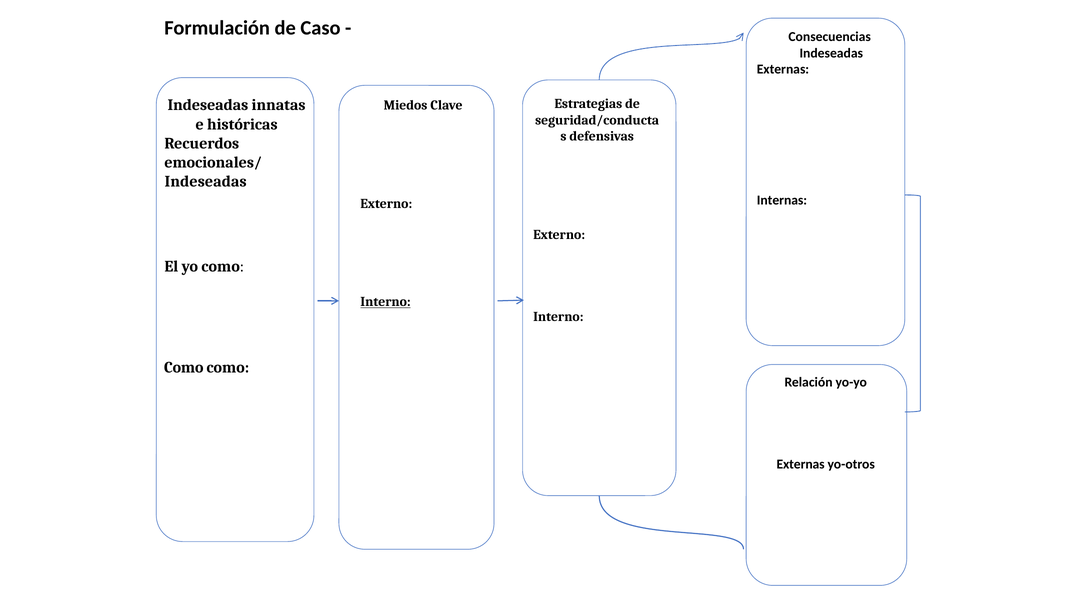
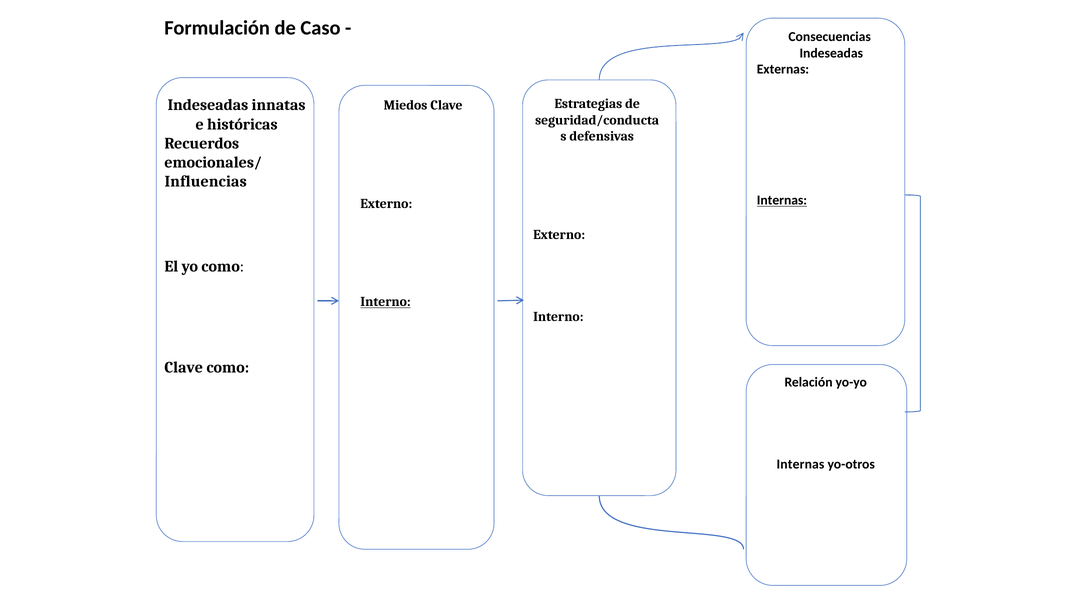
Indeseadas at (206, 182): Indeseadas -> Influencias
Internas at (782, 201) underline: none -> present
Como at (184, 367): Como -> Clave
Externas at (801, 464): Externas -> Internas
